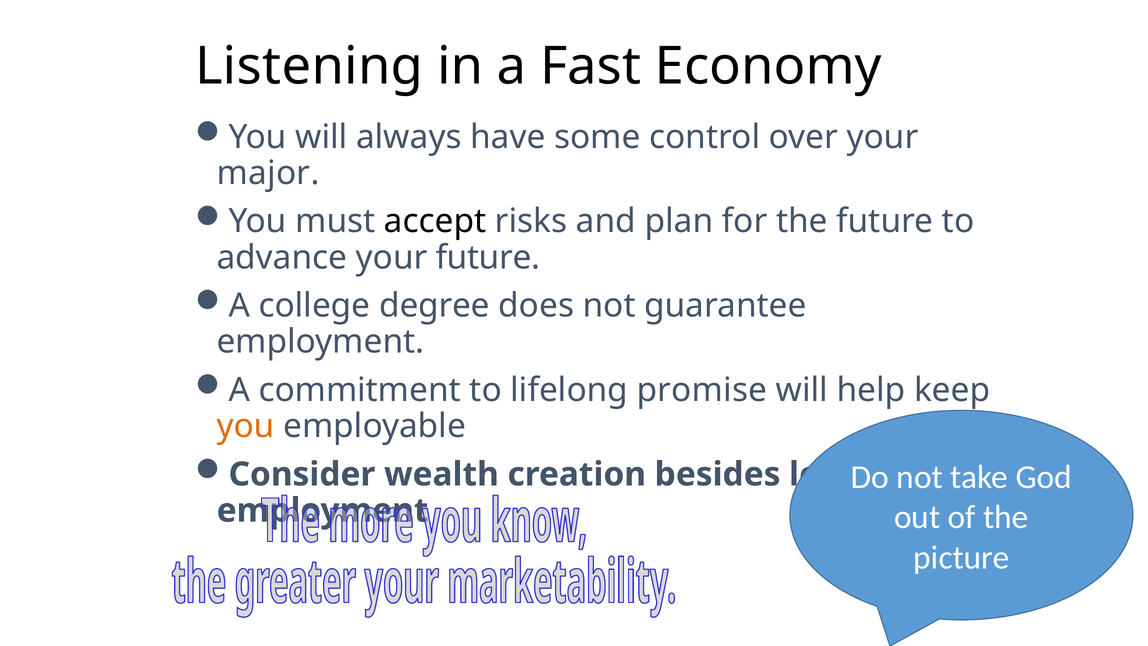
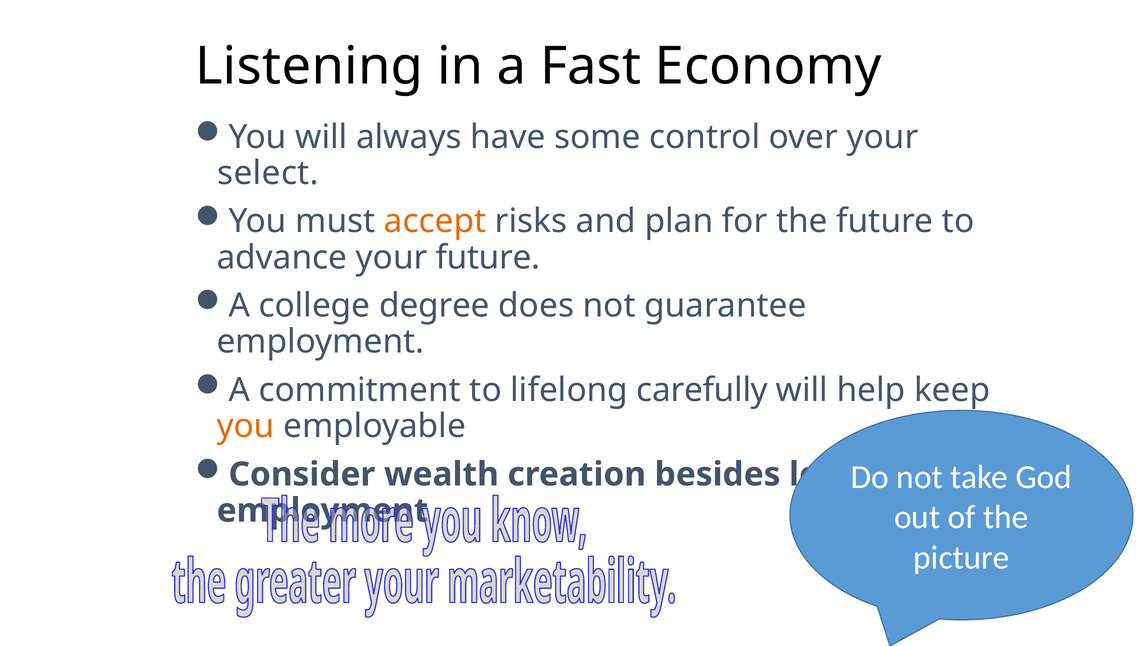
major: major -> select
accept colour: black -> orange
promise: promise -> carefully
